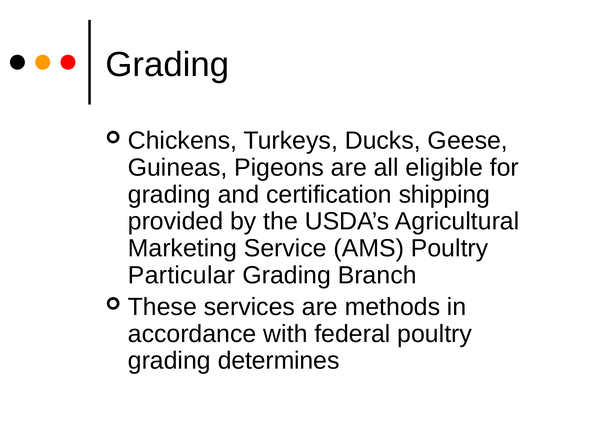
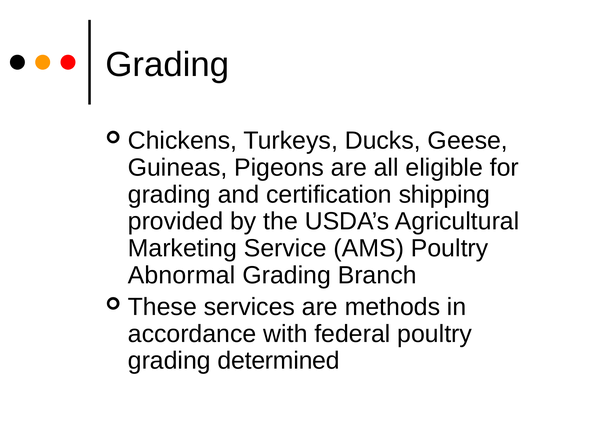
Particular: Particular -> Abnormal
determines: determines -> determined
